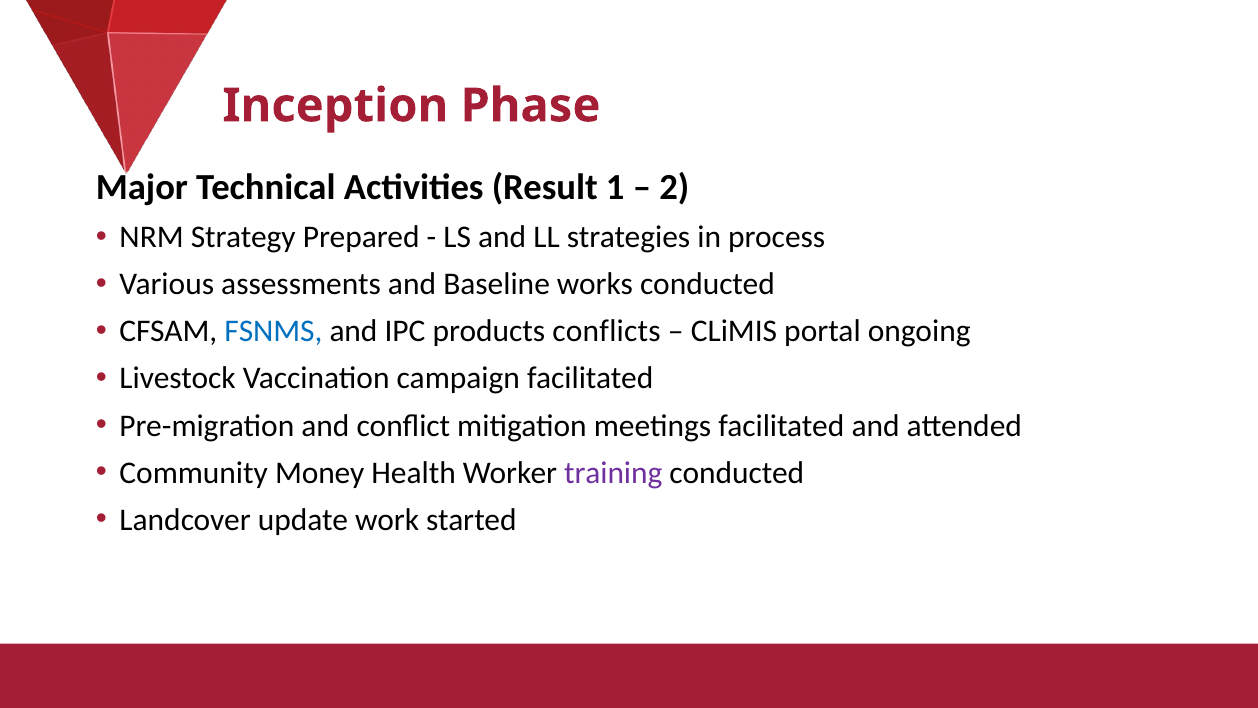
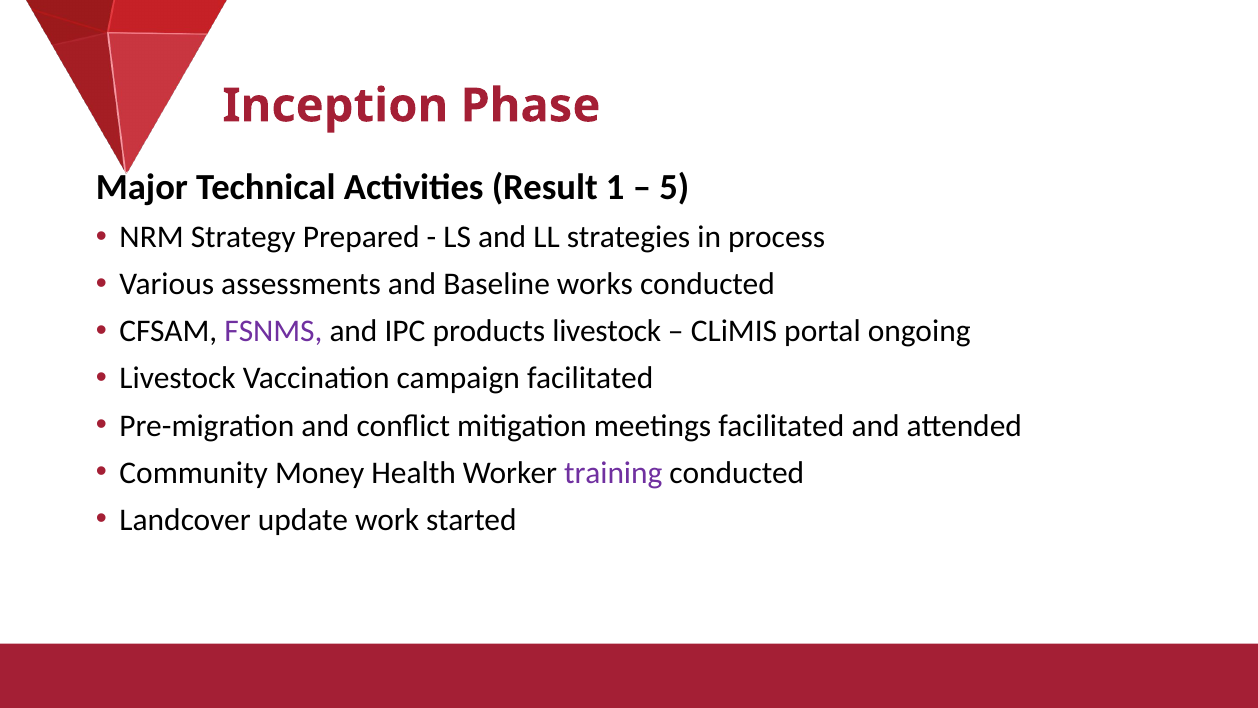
2: 2 -> 5
FSNMS colour: blue -> purple
products conflicts: conflicts -> livestock
